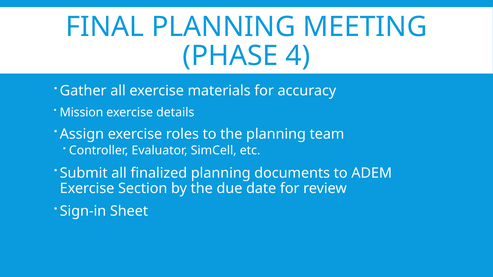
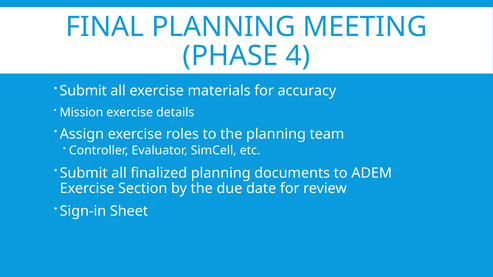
Gather at (83, 91): Gather -> Submit
